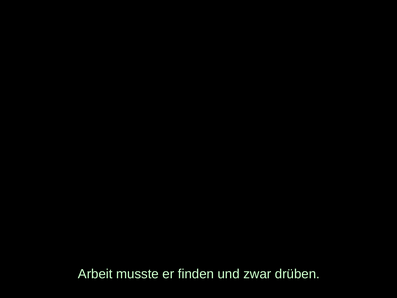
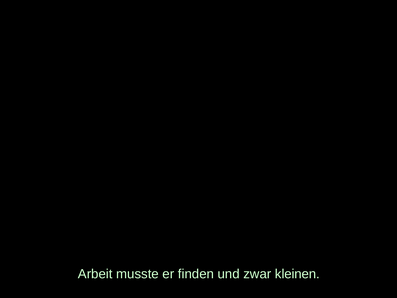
drüben: drüben -> kleinen
